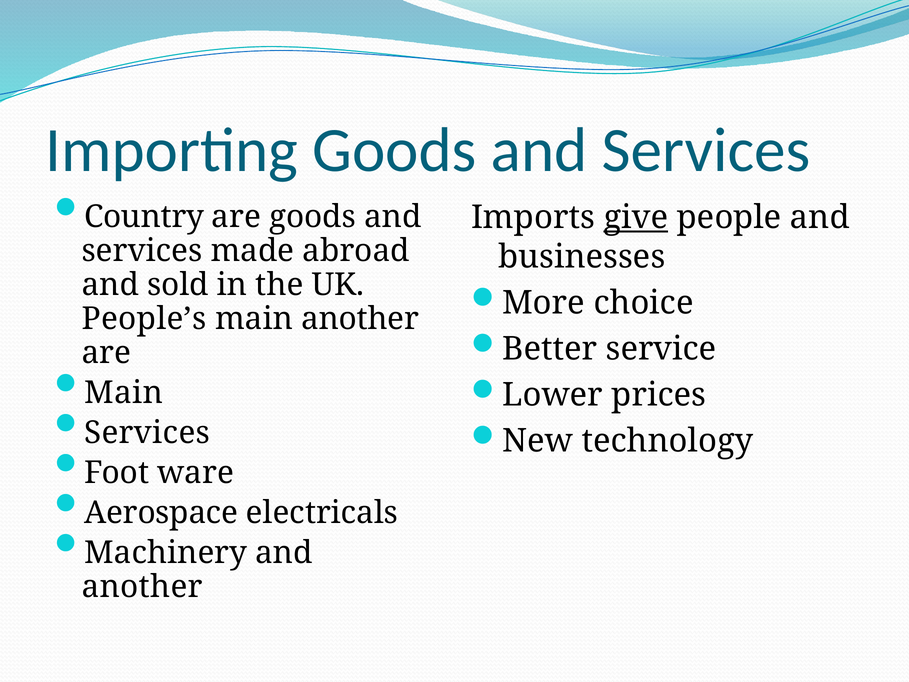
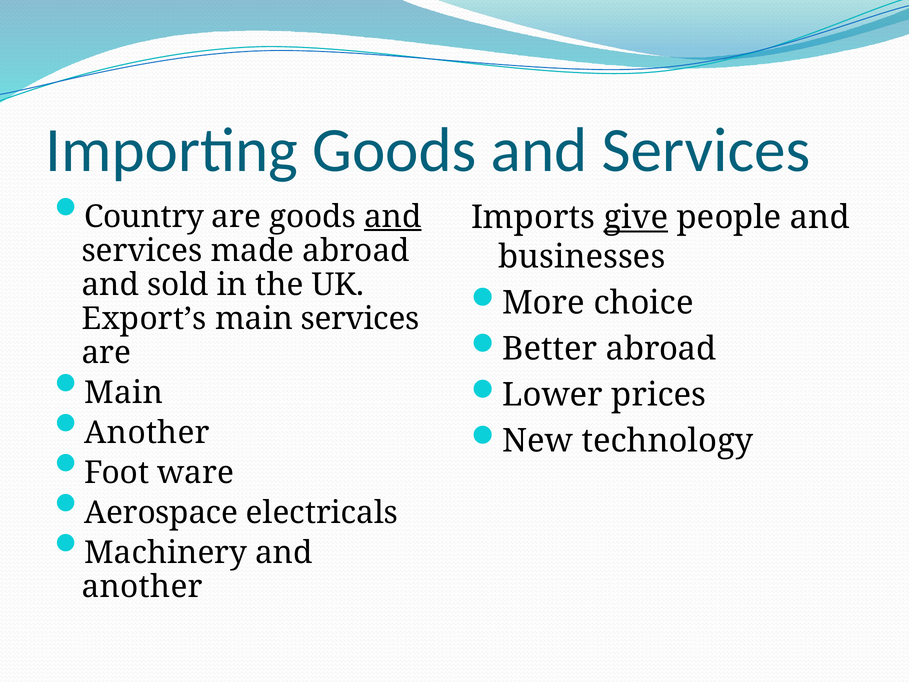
and at (393, 217) underline: none -> present
People’s: People’s -> Export’s
main another: another -> services
Better service: service -> abroad
Services at (147, 433): Services -> Another
